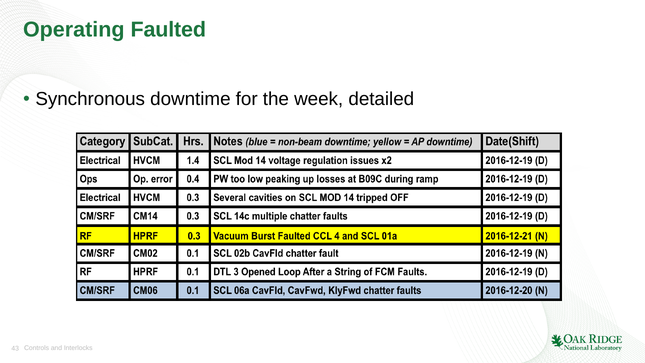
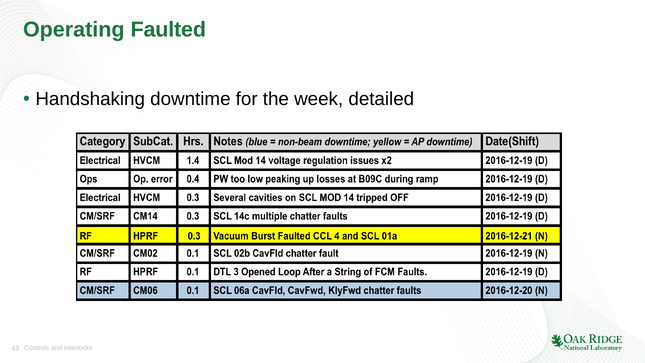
Synchronous: Synchronous -> Handshaking
